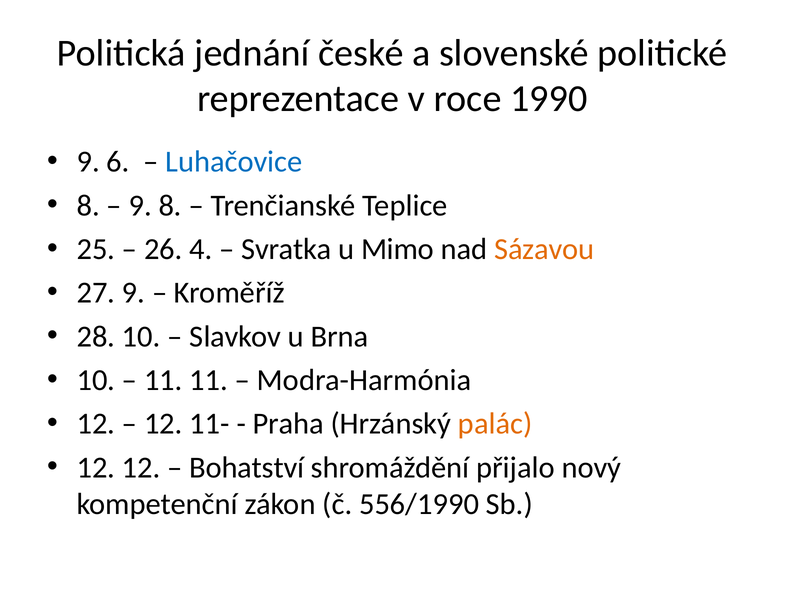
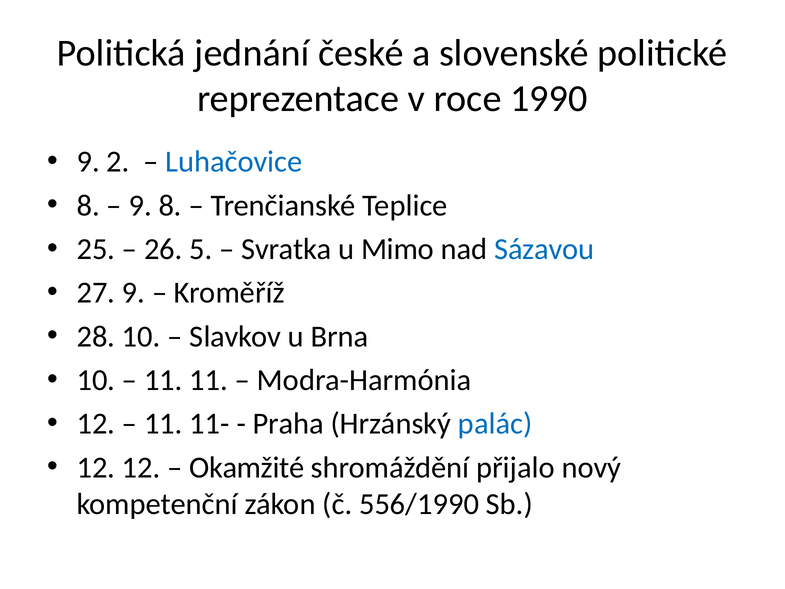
6: 6 -> 2
4: 4 -> 5
Sázavou colour: orange -> blue
12 at (163, 424): 12 -> 11
palác colour: orange -> blue
Bohatství: Bohatství -> Okamžité
